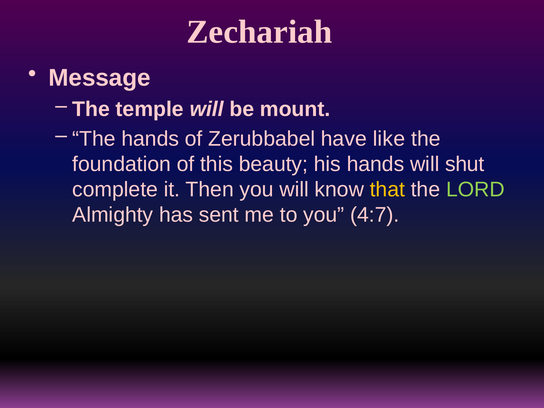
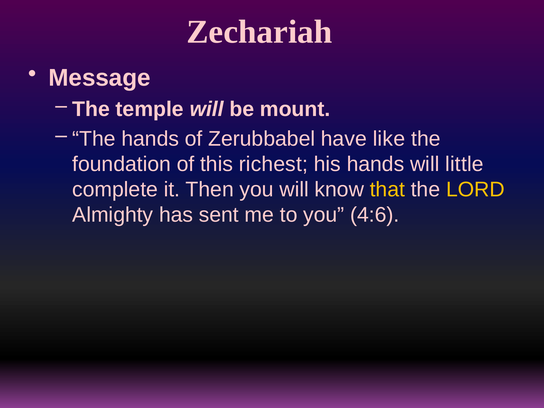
beauty: beauty -> richest
shut: shut -> little
LORD colour: light green -> yellow
4:7: 4:7 -> 4:6
